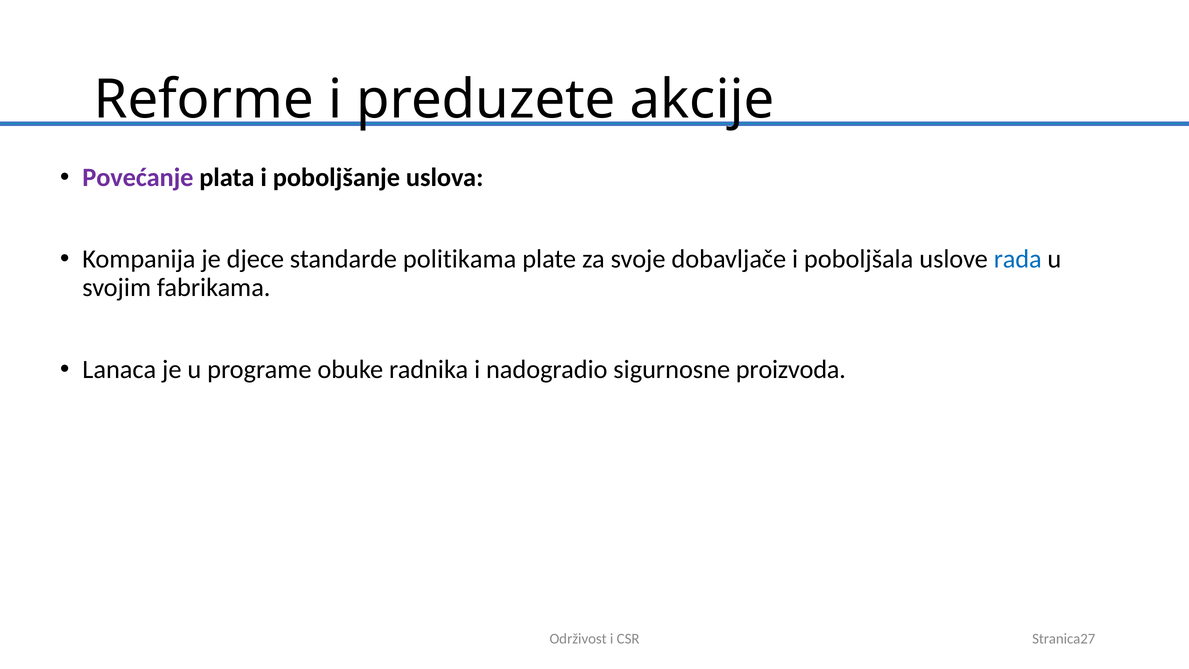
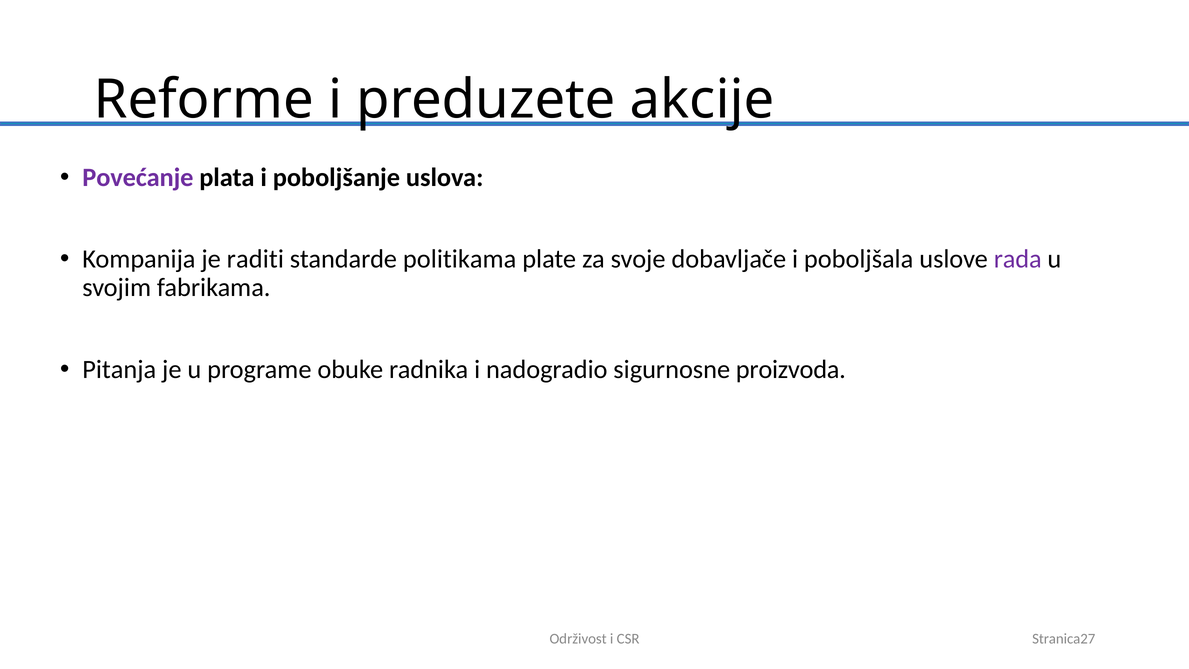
djece: djece -> raditi
rada colour: blue -> purple
Lanaca: Lanaca -> Pitanja
